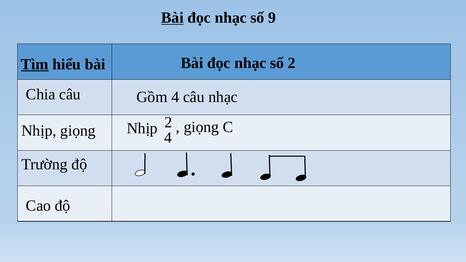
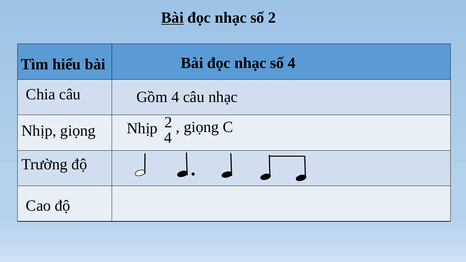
số 9: 9 -> 2
Tìm underline: present -> none
số 2: 2 -> 4
